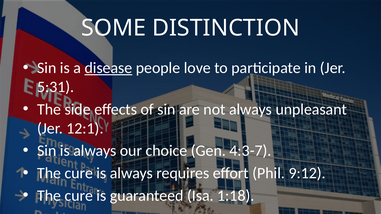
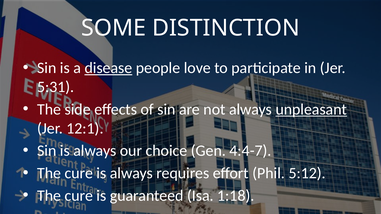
unpleasant underline: none -> present
4:3-7: 4:3-7 -> 4:4-7
9:12: 9:12 -> 5:12
